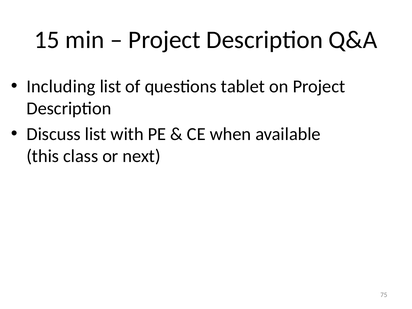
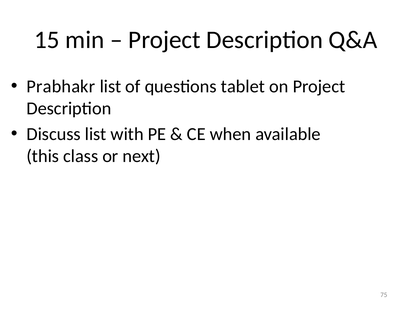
Including: Including -> Prabhakr
